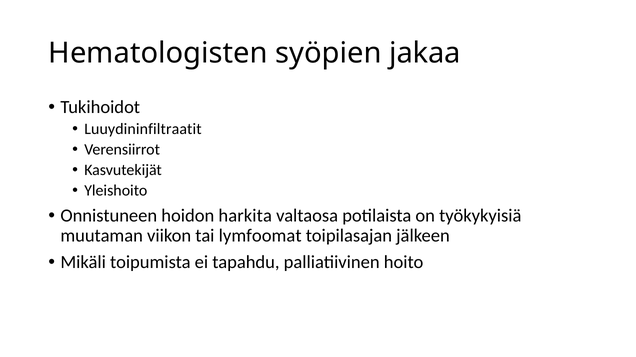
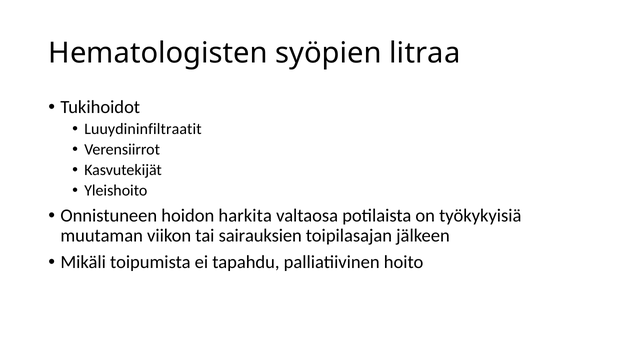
jakaa: jakaa -> litraa
lymfoomat: lymfoomat -> sairauksien
